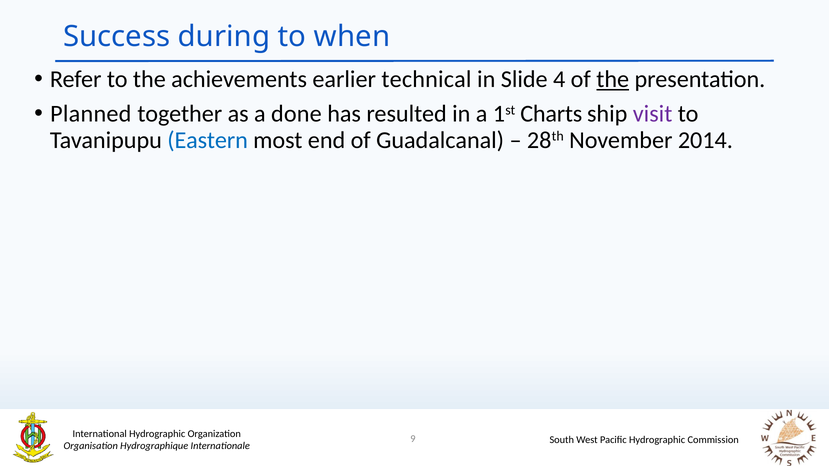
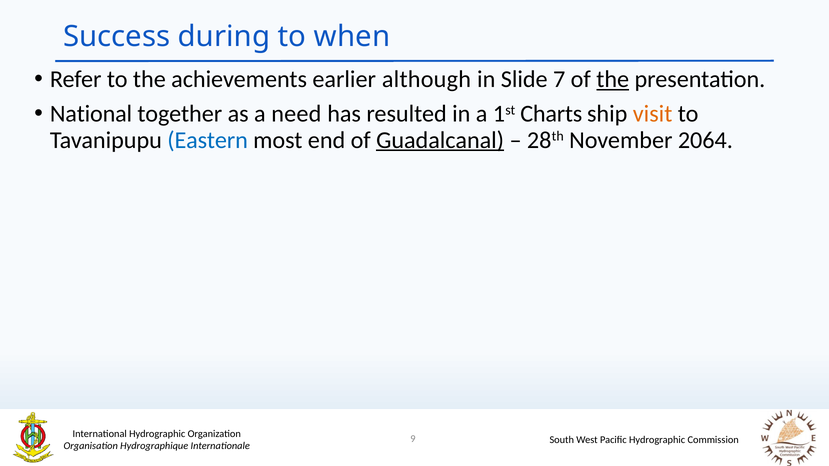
technical: technical -> although
4: 4 -> 7
Planned: Planned -> National
done: done -> need
visit colour: purple -> orange
Guadalcanal underline: none -> present
2014: 2014 -> 2064
